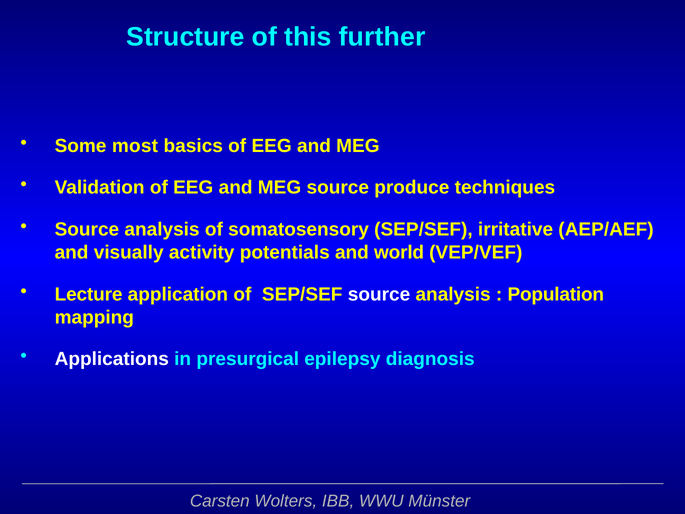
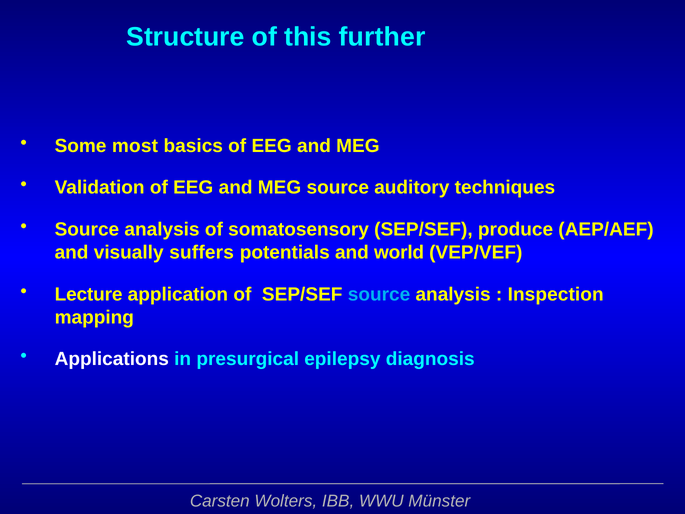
produce: produce -> auditory
irritative: irritative -> produce
activity: activity -> suffers
source at (379, 294) colour: white -> light blue
Population: Population -> Inspection
